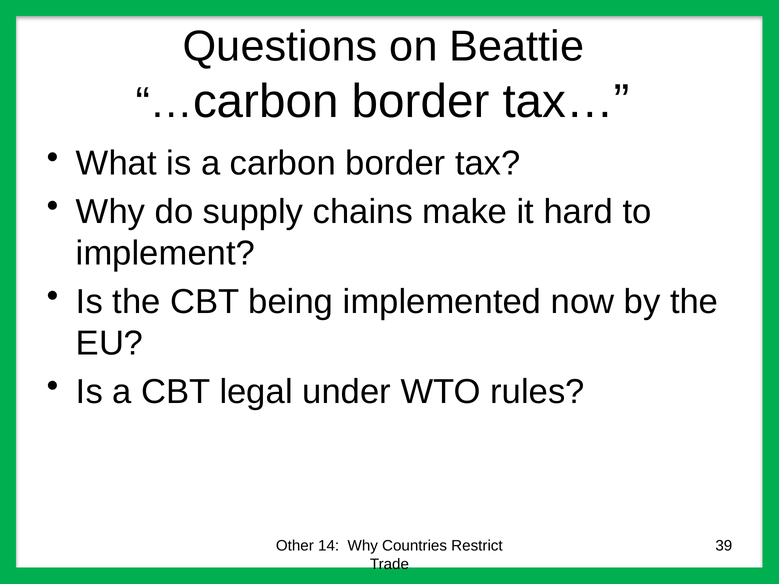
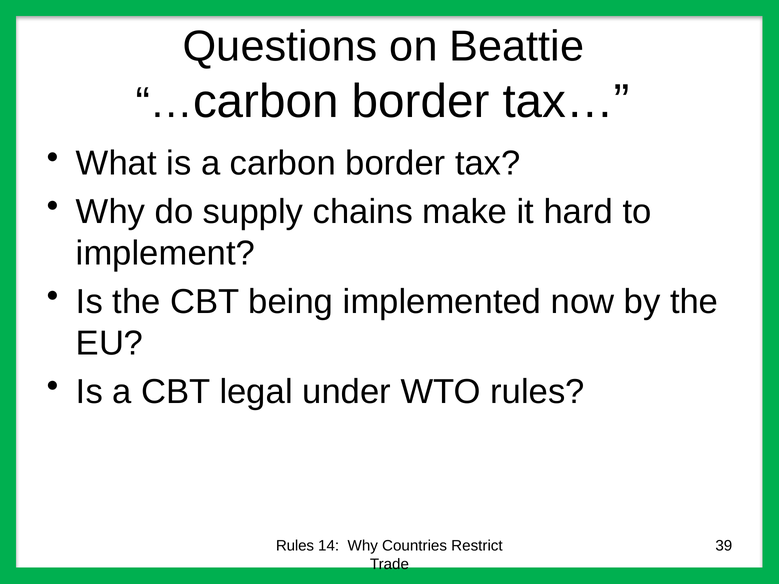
Other at (295, 546): Other -> Rules
